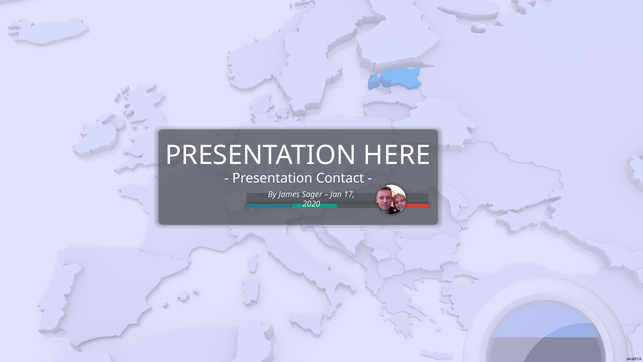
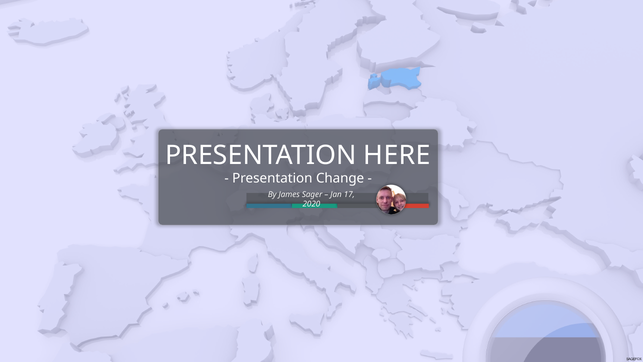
Contact: Contact -> Change
